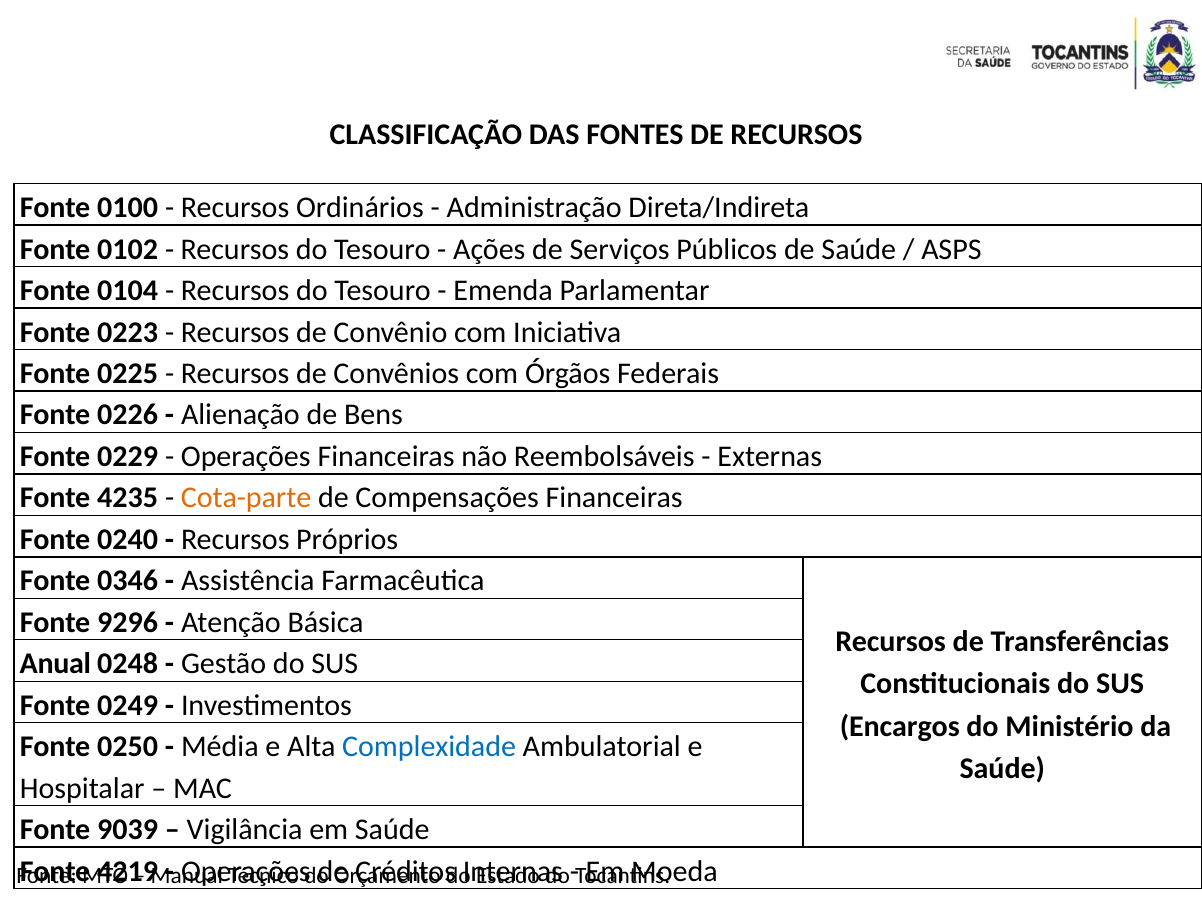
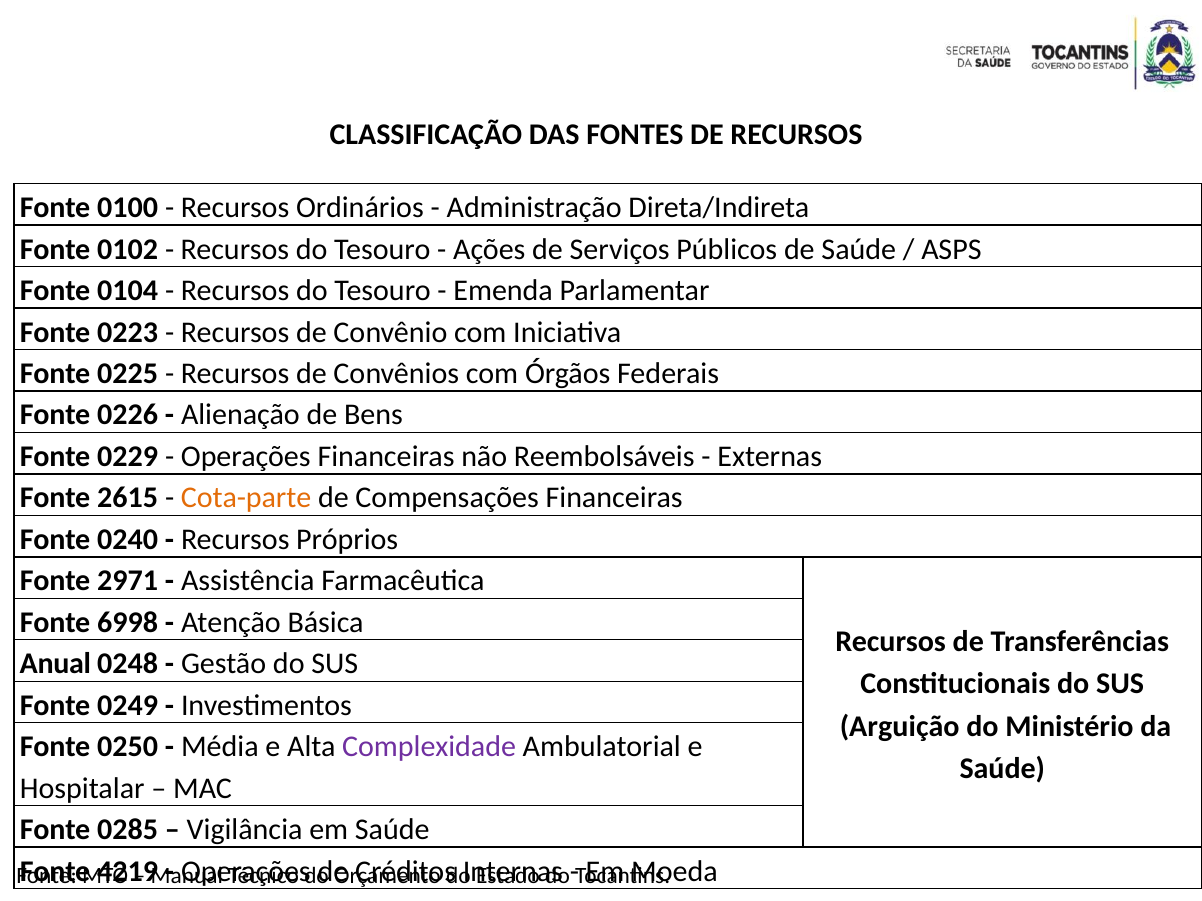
4235: 4235 -> 2615
0346: 0346 -> 2971
9296: 9296 -> 6998
Encargos: Encargos -> Arguição
Complexidade colour: blue -> purple
9039: 9039 -> 0285
